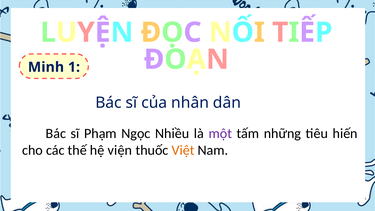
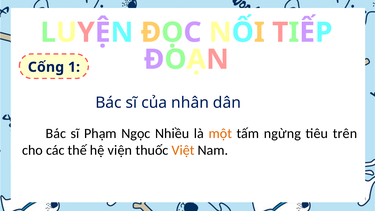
Minh: Minh -> Cống
một colour: purple -> orange
những: những -> ngừng
hiến: hiến -> trên
